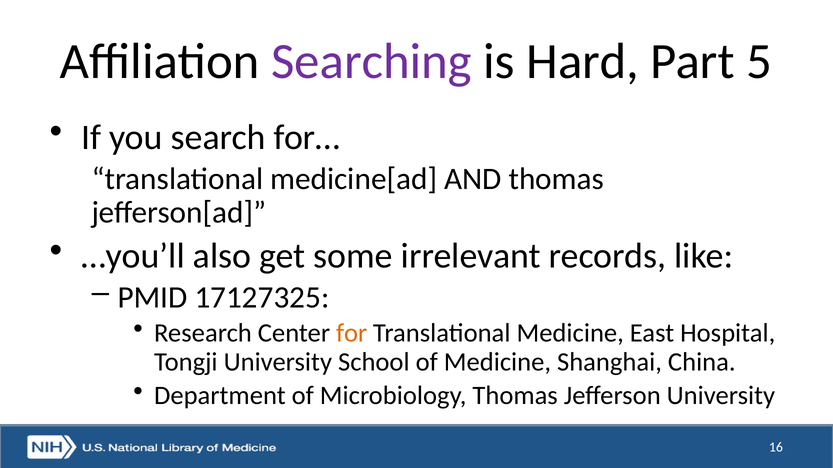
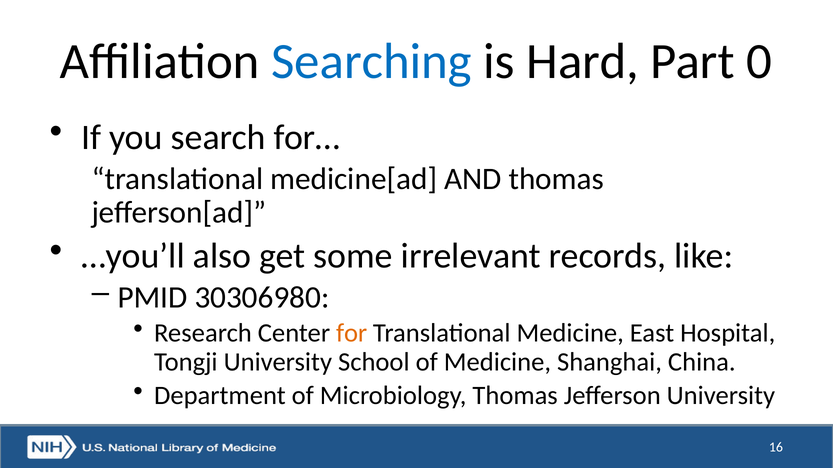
Searching colour: purple -> blue
5: 5 -> 0
17127325: 17127325 -> 30306980
